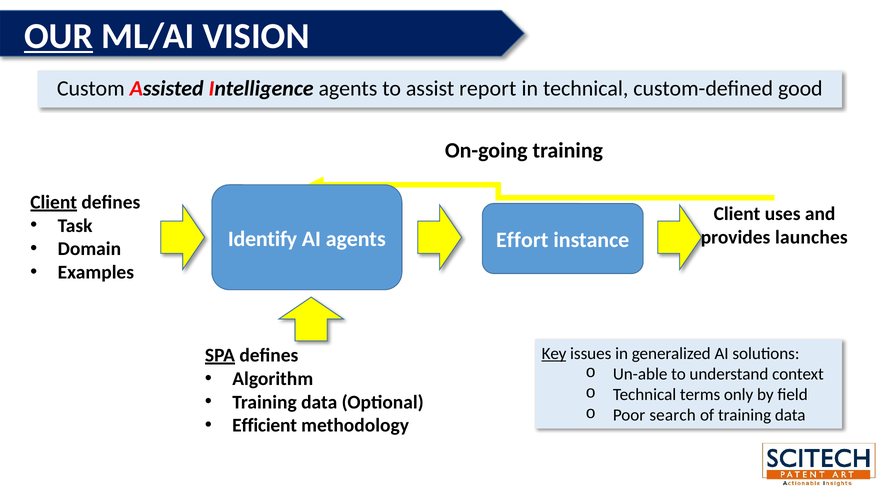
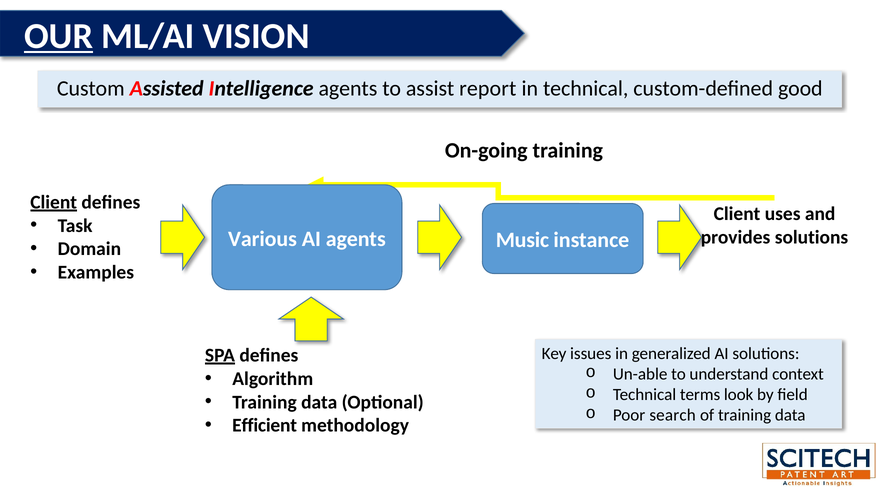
launches at (811, 237): launches -> solutions
Identify: Identify -> Various
Effort: Effort -> Music
Key underline: present -> none
only: only -> look
